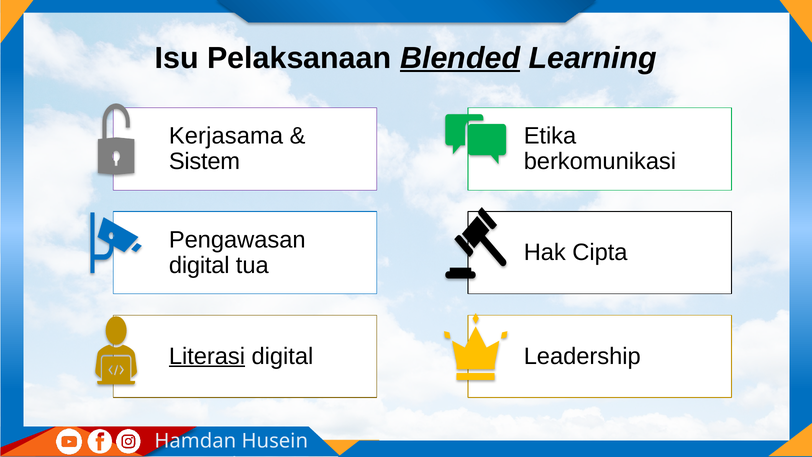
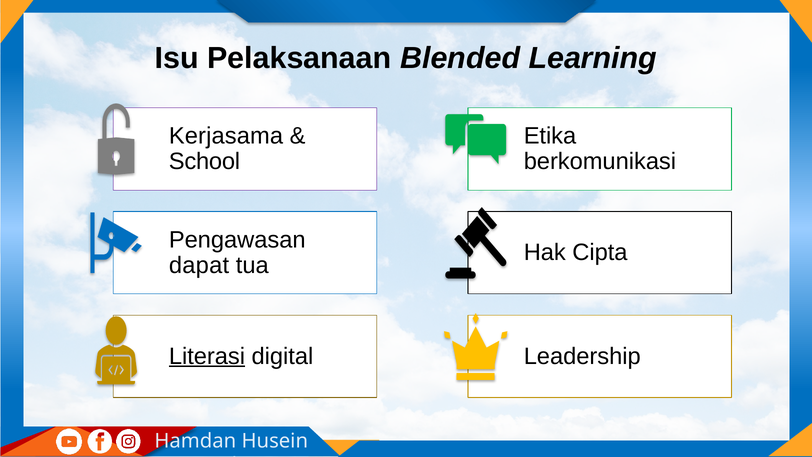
Blended underline: present -> none
Sistem: Sistem -> School
digital at (199, 265): digital -> dapat
